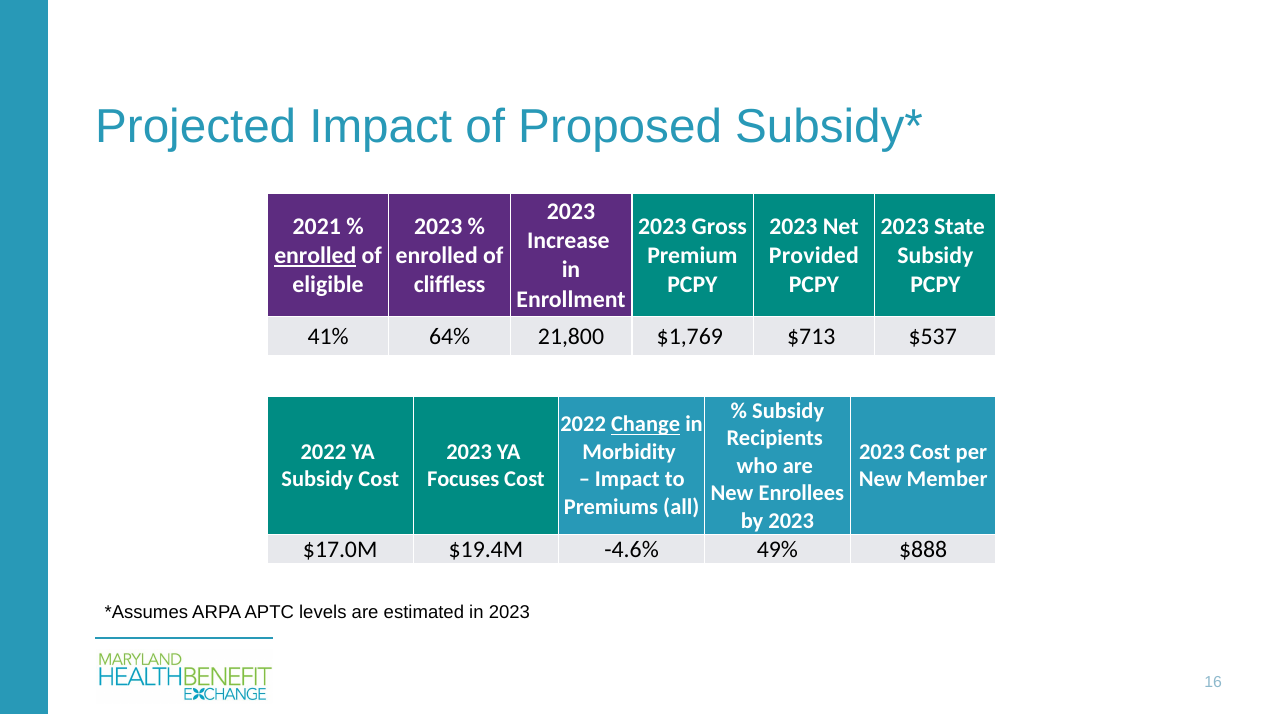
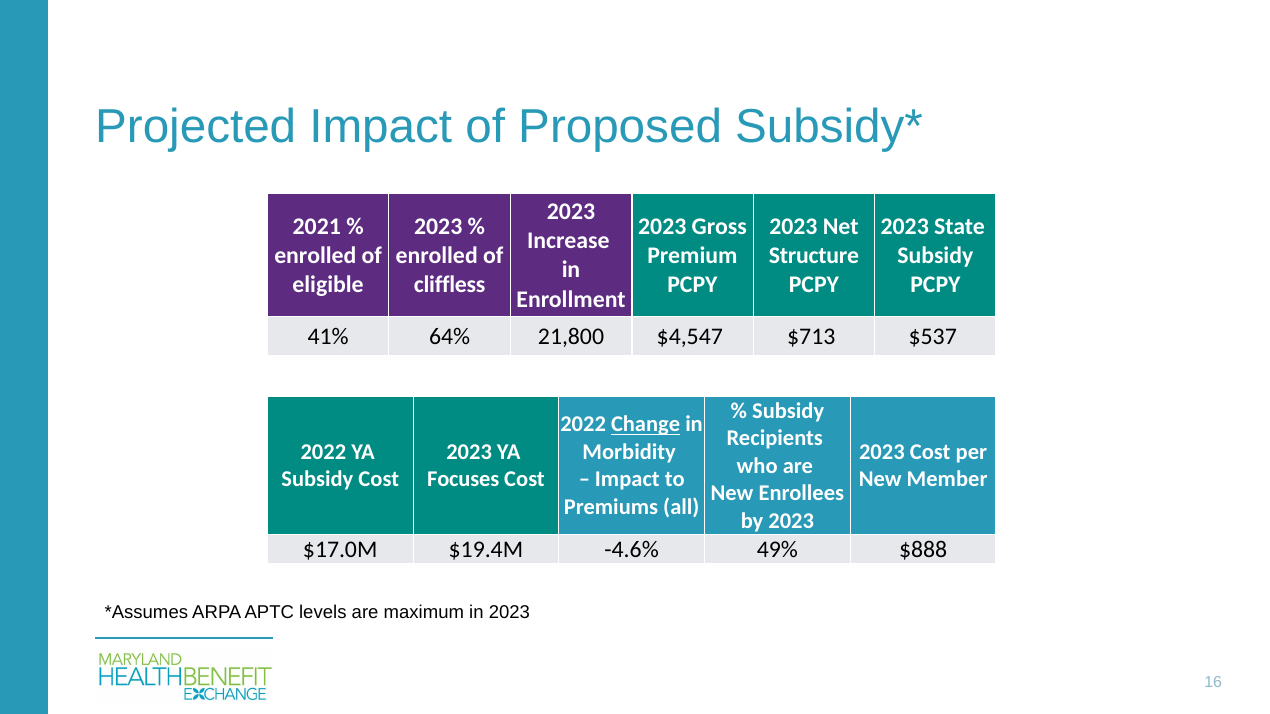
enrolled at (315, 256) underline: present -> none
Provided: Provided -> Structure
$1,769: $1,769 -> $4,547
estimated: estimated -> maximum
